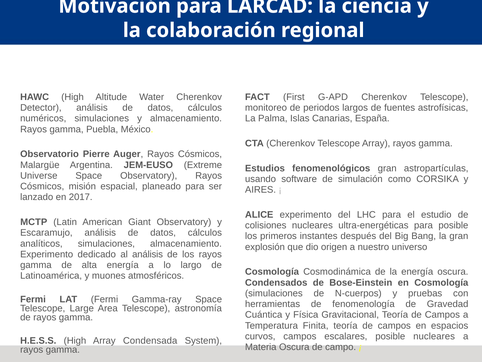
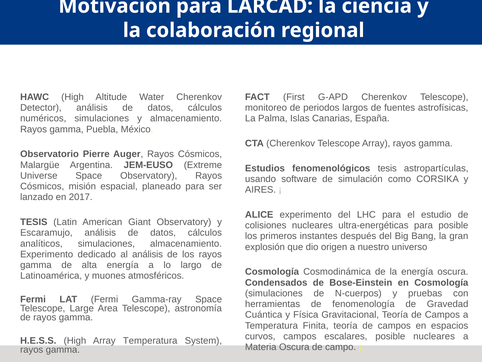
fenomenológicos gran: gran -> tesis
MCTP at (34, 222): MCTP -> TESIS
Array Condensada: Condensada -> Temperatura
